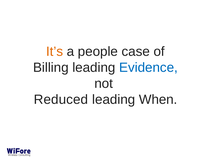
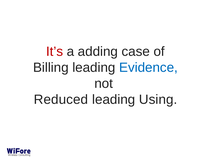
It’s colour: orange -> red
people: people -> adding
When: When -> Using
